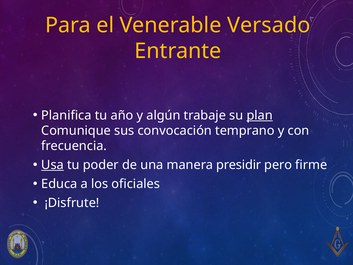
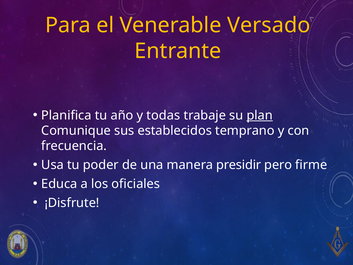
algún: algún -> todas
convocación: convocación -> establecidos
Usa underline: present -> none
